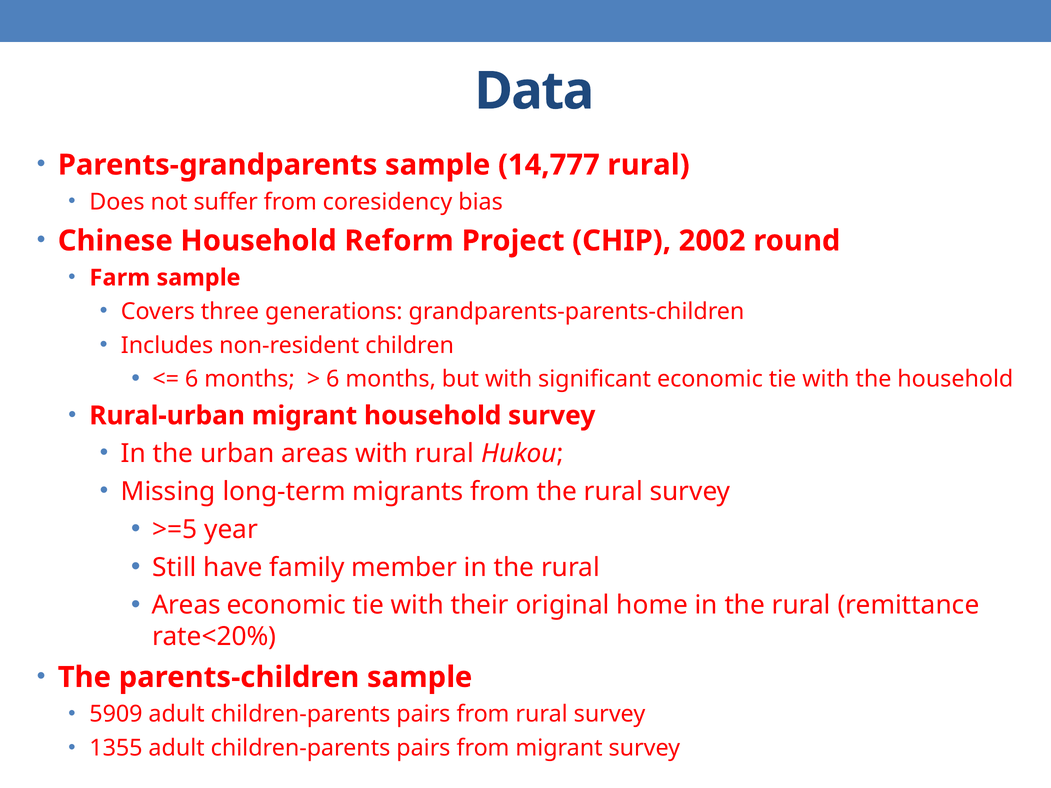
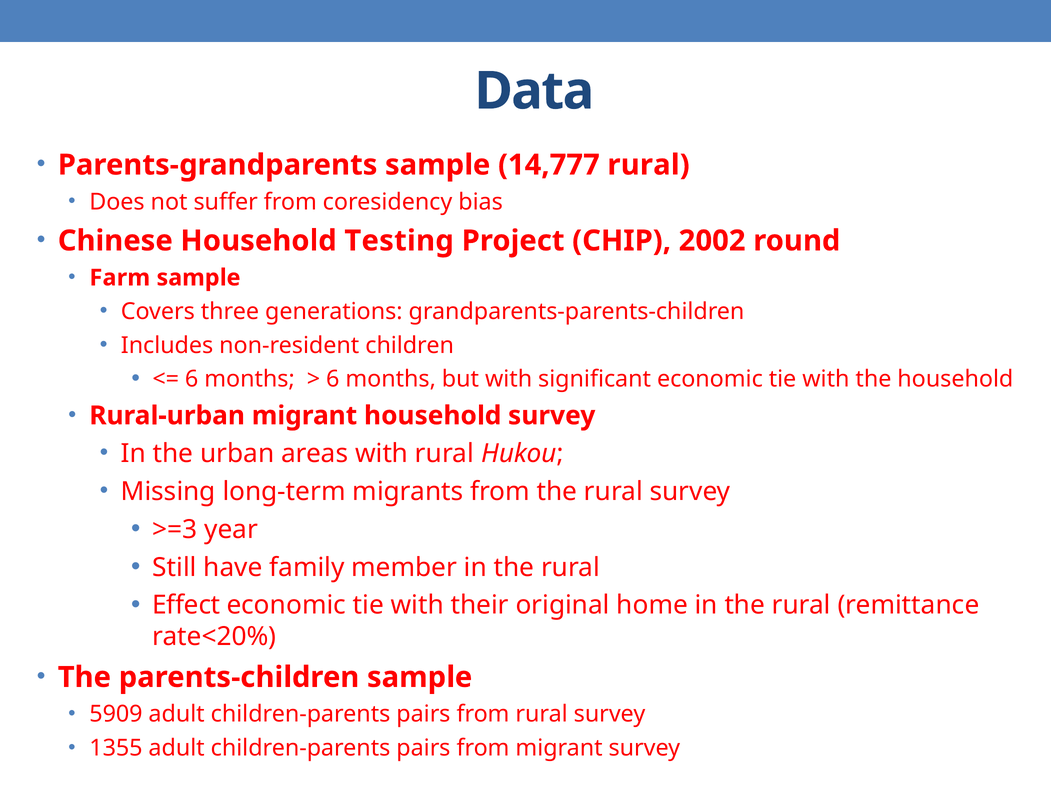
Reform: Reform -> Testing
>=5: >=5 -> >=3
Areas at (186, 605): Areas -> Effect
